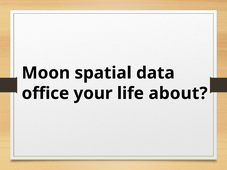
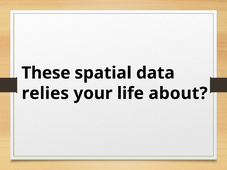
Moon: Moon -> These
office: office -> relies
